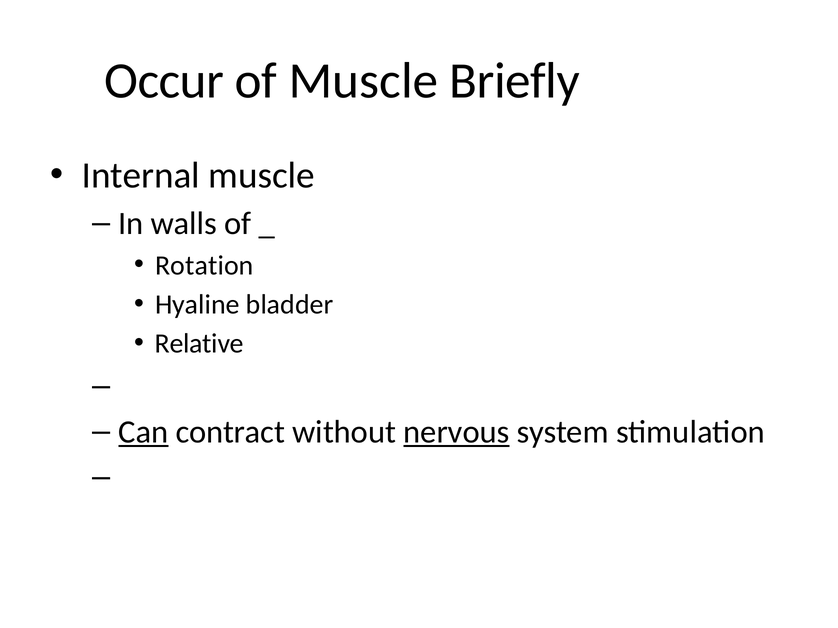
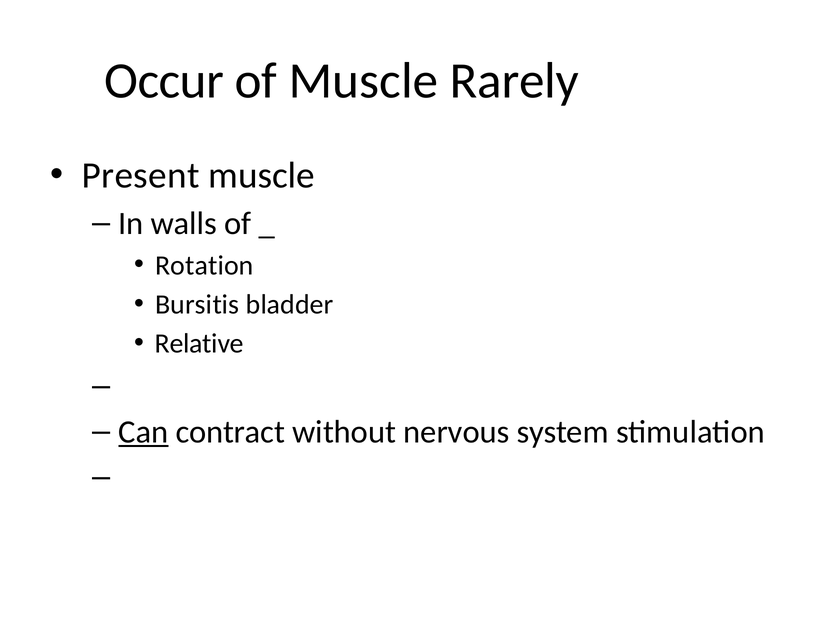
Briefly: Briefly -> Rarely
Internal: Internal -> Present
Hyaline: Hyaline -> Bursitis
nervous underline: present -> none
